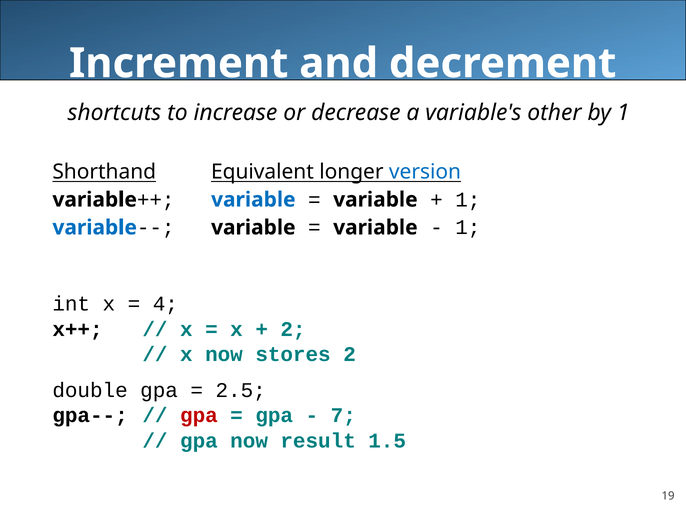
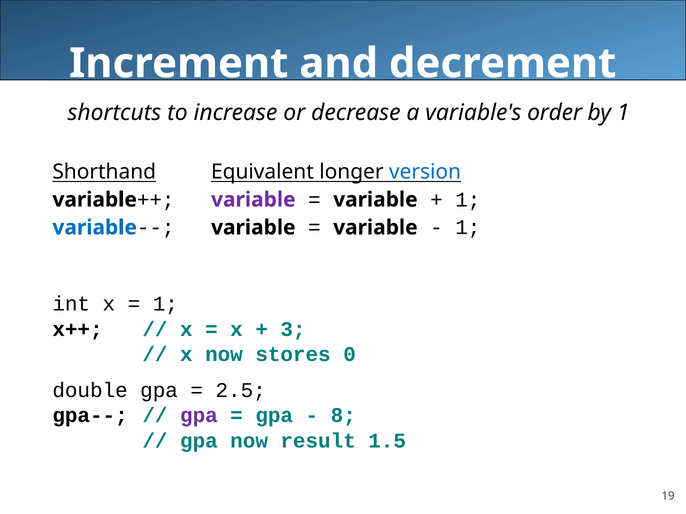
other: other -> order
variable at (253, 200) colour: blue -> purple
4 at (165, 304): 4 -> 1
2 at (293, 330): 2 -> 3
stores 2: 2 -> 0
gpa at (199, 416) colour: red -> purple
7: 7 -> 8
